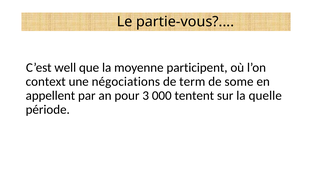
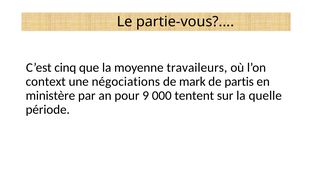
well: well -> cinq
participent: participent -> travaileurs
term: term -> mark
some: some -> partis
appellent: appellent -> ministère
3: 3 -> 9
